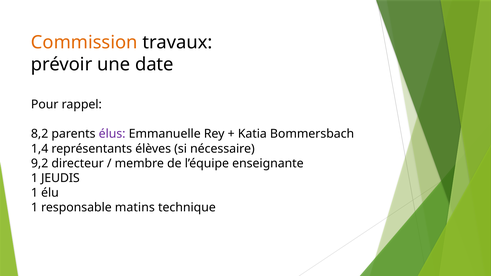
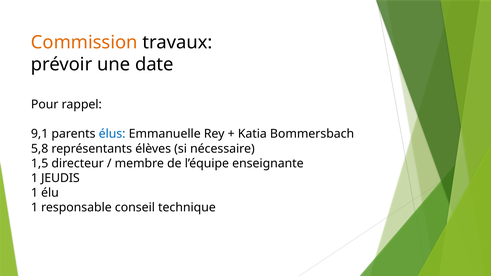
8,2: 8,2 -> 9,1
élus colour: purple -> blue
1,4: 1,4 -> 5,8
9,2: 9,2 -> 1,5
matins: matins -> conseil
